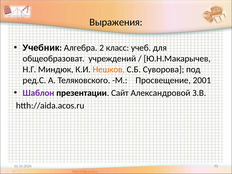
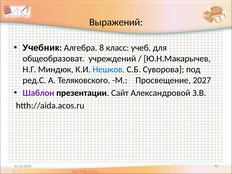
Выражения: Выражения -> Выражений
2: 2 -> 8
Нешков colour: orange -> blue
2001: 2001 -> 2027
